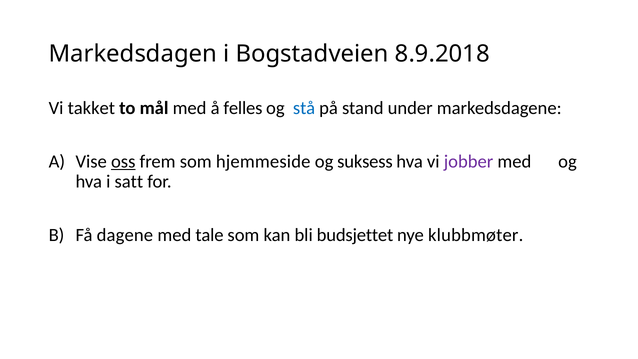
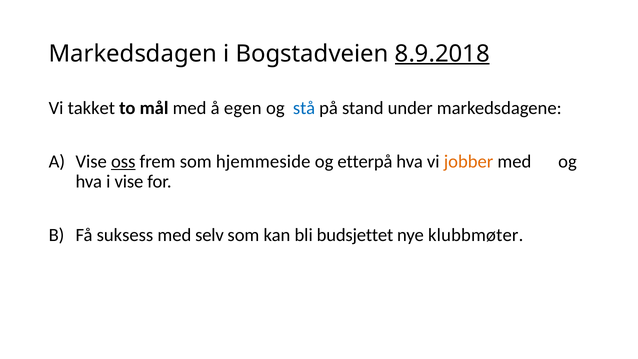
8.9.2018 underline: none -> present
felles: felles -> egen
suksess: suksess -> etterpå
jobber colour: purple -> orange
i satt: satt -> vise
dagene: dagene -> suksess
tale: tale -> selv
